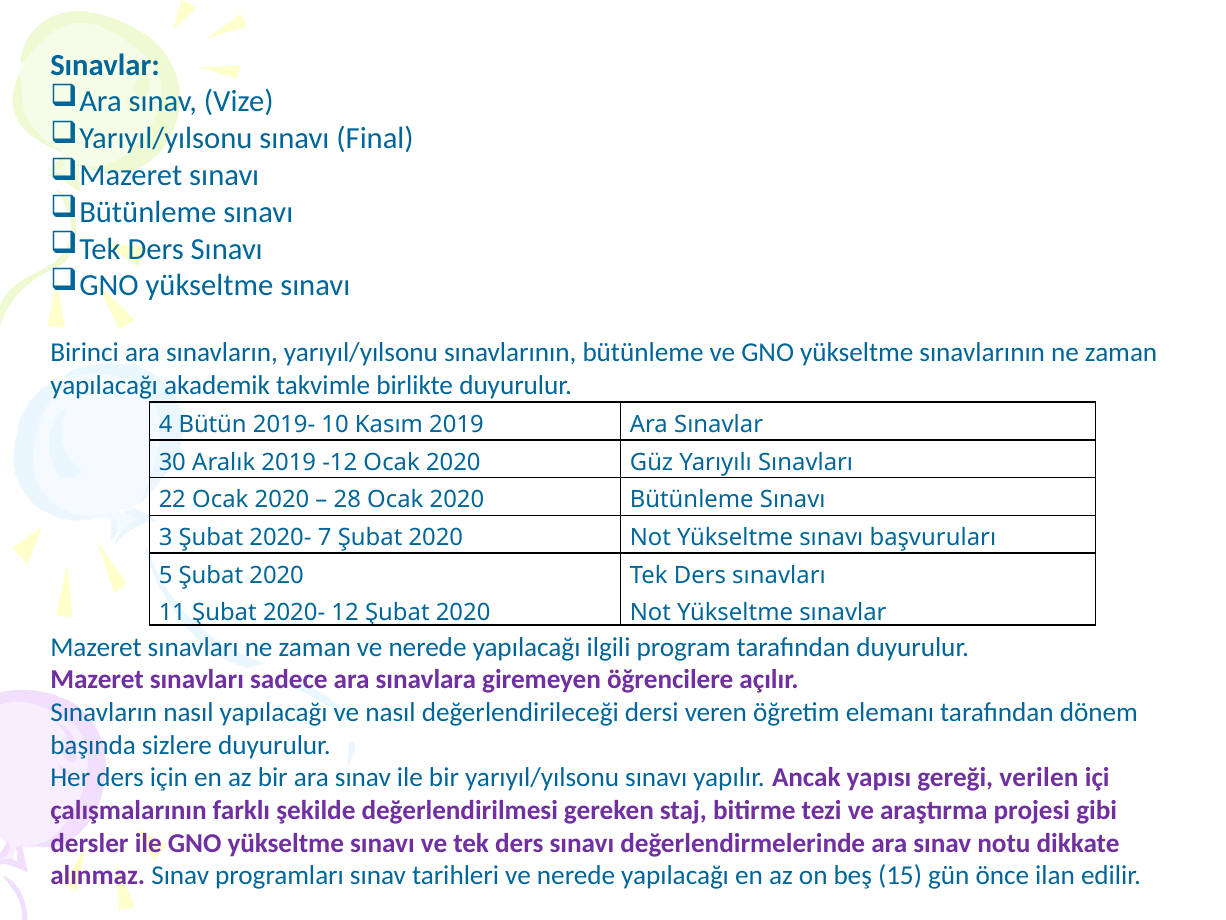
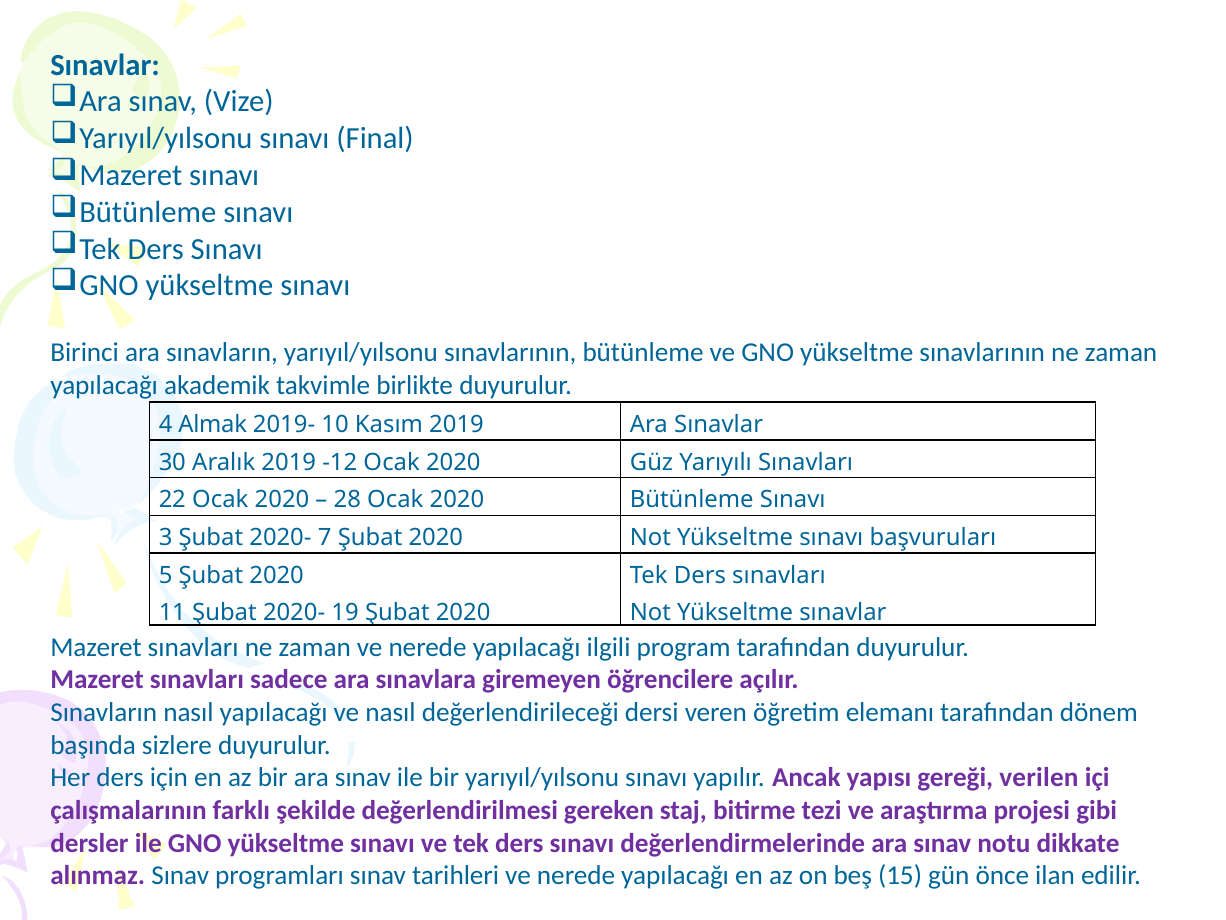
Bütün: Bütün -> Almak
12: 12 -> 19
